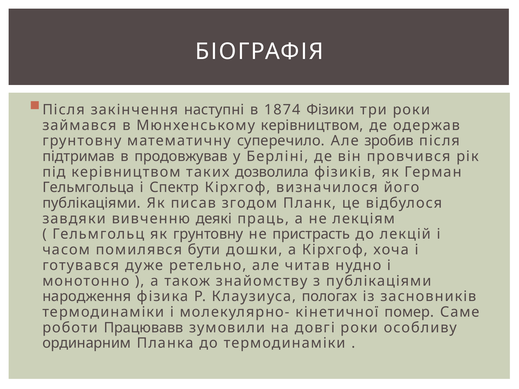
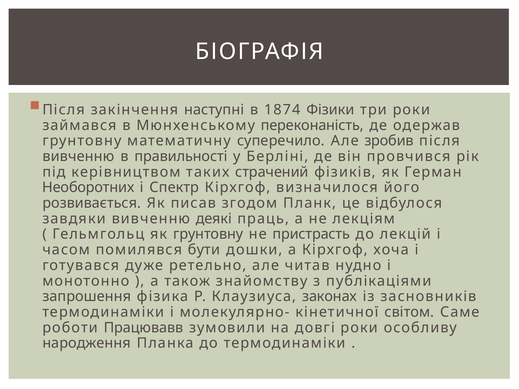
Мюнхенському керівництвом: керівництвом -> переконаність
підтримав at (79, 157): підтримав -> вивченню
продовжував: продовжував -> правильності
дозволила: дозволила -> страчений
Гельмгольца: Гельмгольца -> Необоротних
публікаціями at (92, 203): публікаціями -> розвивається
народження: народження -> запрошення
пологах: пологах -> законах
помер: помер -> світом
ординарним: ординарним -> народження
